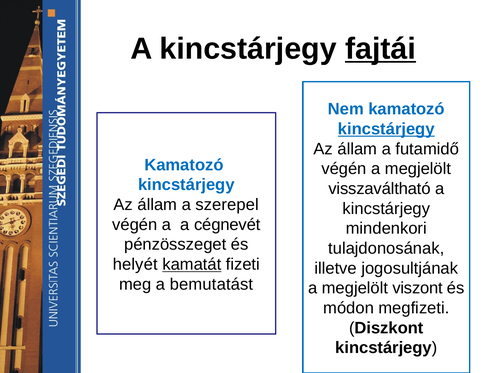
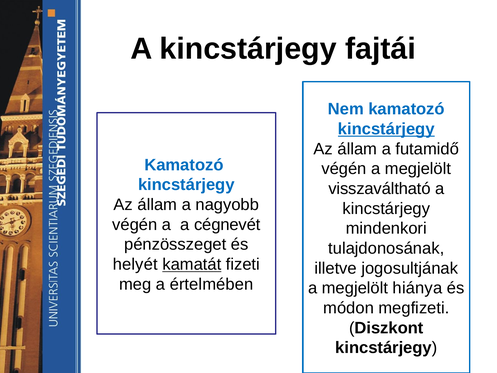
fajtái underline: present -> none
szerepel: szerepel -> nagyobb
bemutatást: bemutatást -> értelmében
viszont: viszont -> hiánya
